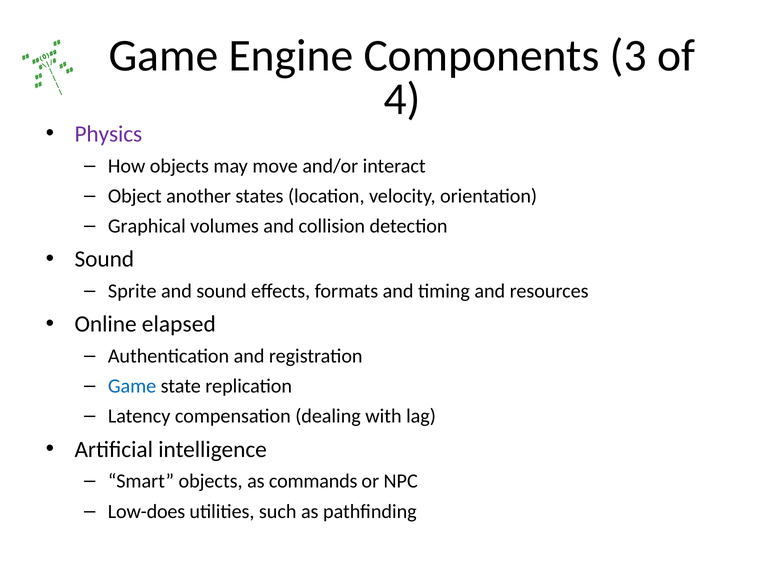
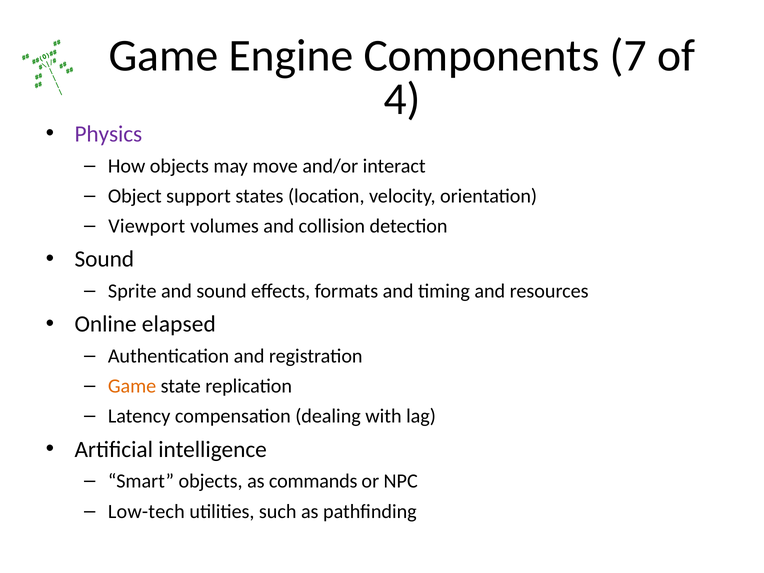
3: 3 -> 7
another: another -> support
Graphical: Graphical -> Viewport
Game at (132, 386) colour: blue -> orange
Low-does: Low-does -> Low-tech
